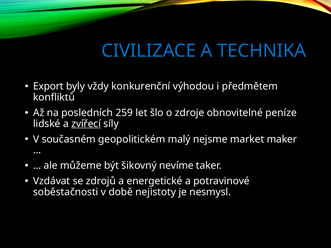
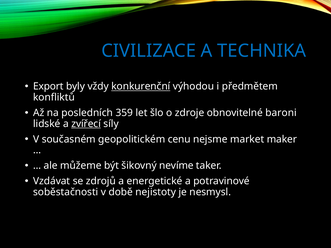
konkurenční underline: none -> present
259: 259 -> 359
peníze: peníze -> baroni
malý: malý -> cenu
